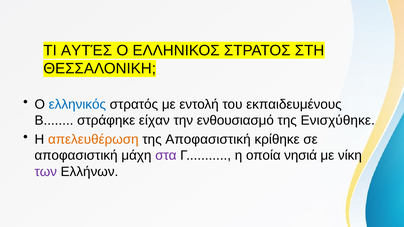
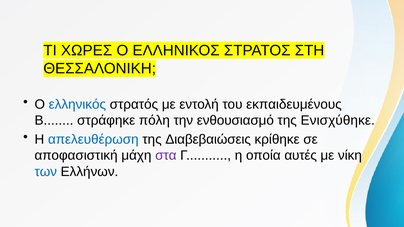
ΑΥΤΈΣ: ΑΥΤΈΣ -> ΧΩΡΕΣ
είχαν: είχαν -> πόλη
απελευθέρωση colour: orange -> blue
της Αποφασιστική: Αποφασιστική -> Διαβεβαιώσεις
νησιά: νησιά -> αυτές
των colour: purple -> blue
